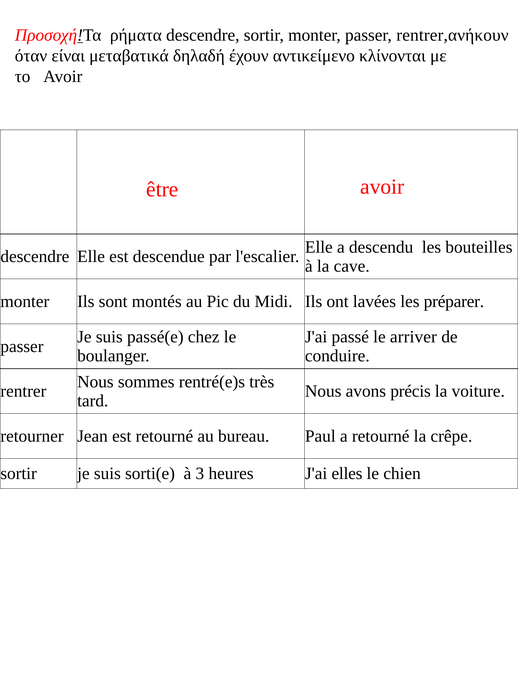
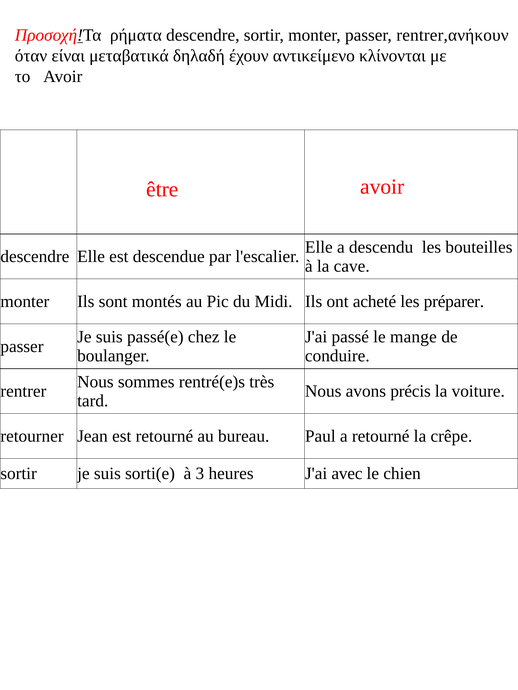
lavées: lavées -> acheté
arriver: arriver -> mange
elles: elles -> avec
